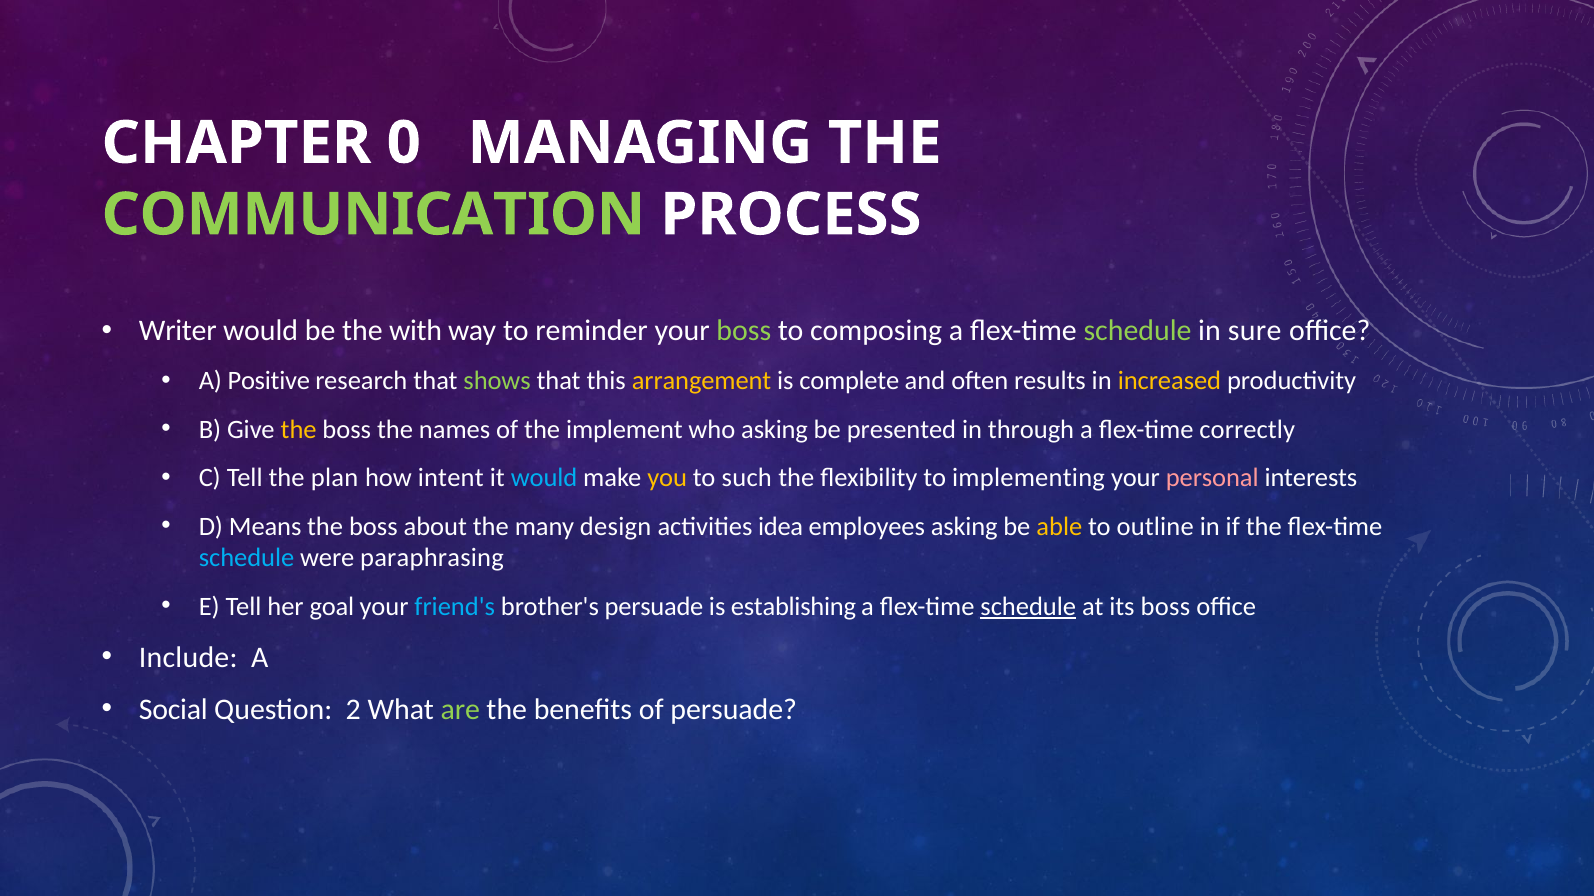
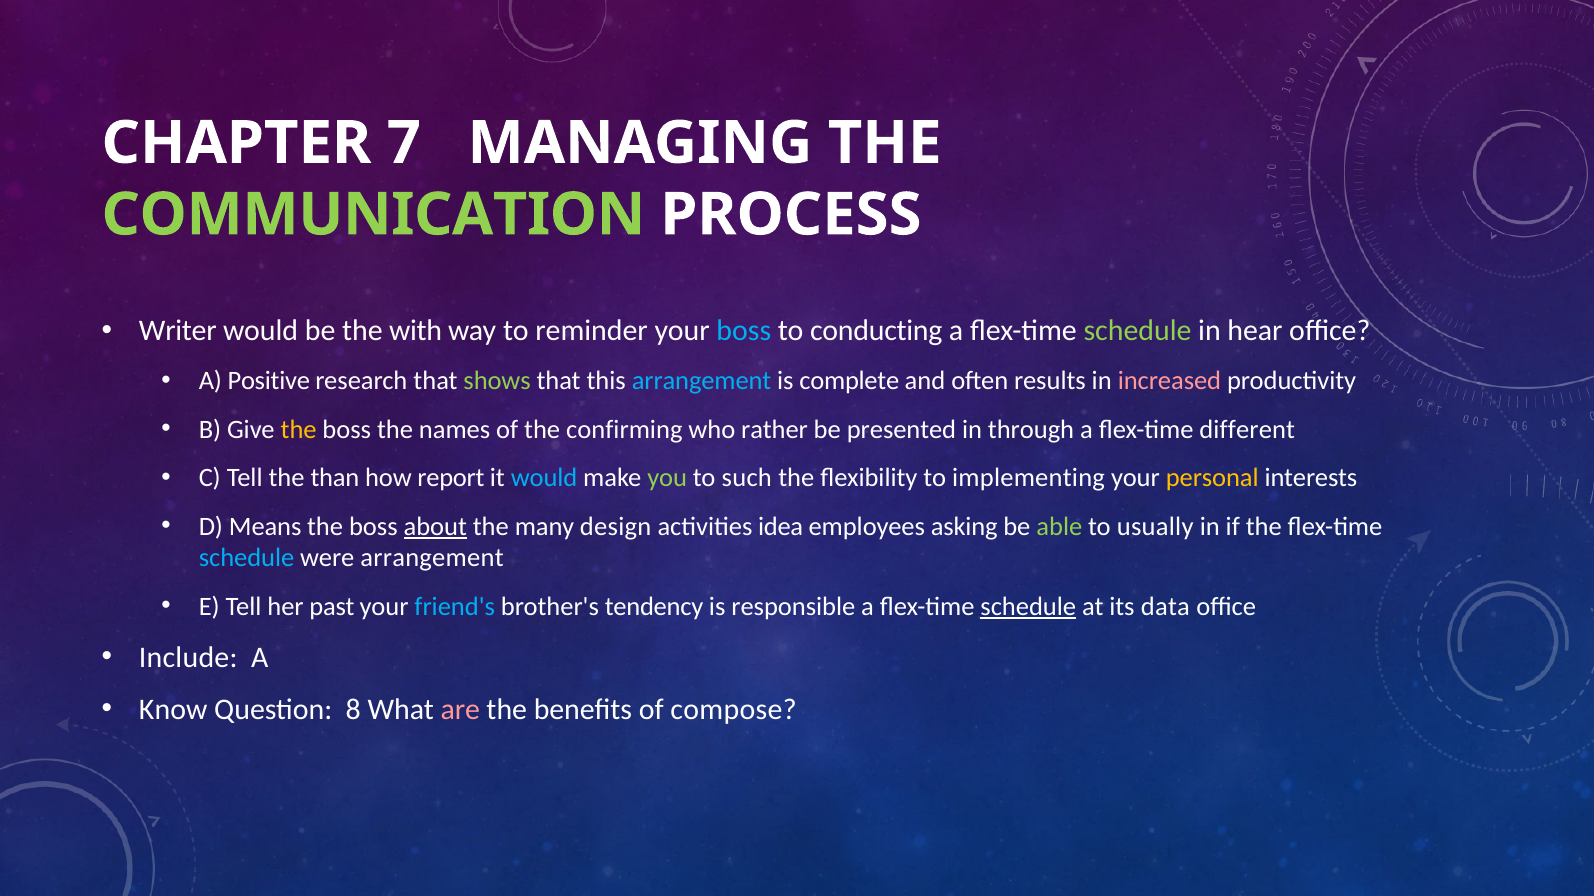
0: 0 -> 7
boss at (744, 331) colour: light green -> light blue
composing: composing -> conducting
sure: sure -> hear
arrangement at (702, 381) colour: yellow -> light blue
increased colour: yellow -> pink
implement: implement -> confirming
who asking: asking -> rather
correctly: correctly -> different
plan: plan -> than
intent: intent -> report
you colour: yellow -> light green
personal colour: pink -> yellow
about underline: none -> present
able colour: yellow -> light green
outline: outline -> usually
were paraphrasing: paraphrasing -> arrangement
goal: goal -> past
brother's persuade: persuade -> tendency
establishing: establishing -> responsible
its boss: boss -> data
Social: Social -> Know
2: 2 -> 8
are colour: light green -> pink
of persuade: persuade -> compose
